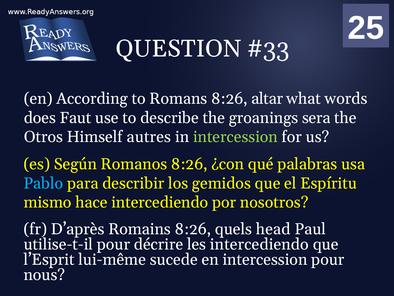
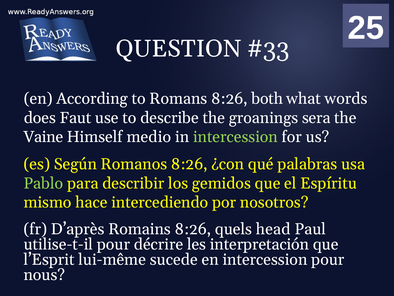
altar: altar -> both
Otros: Otros -> Vaine
autres: autres -> medio
Pablo colour: light blue -> light green
les intercediendo: intercediendo -> interpretación
